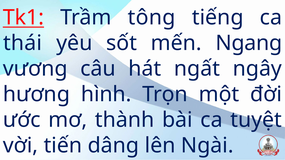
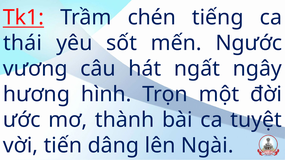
tông: tông -> chén
Ngang: Ngang -> Ngước
